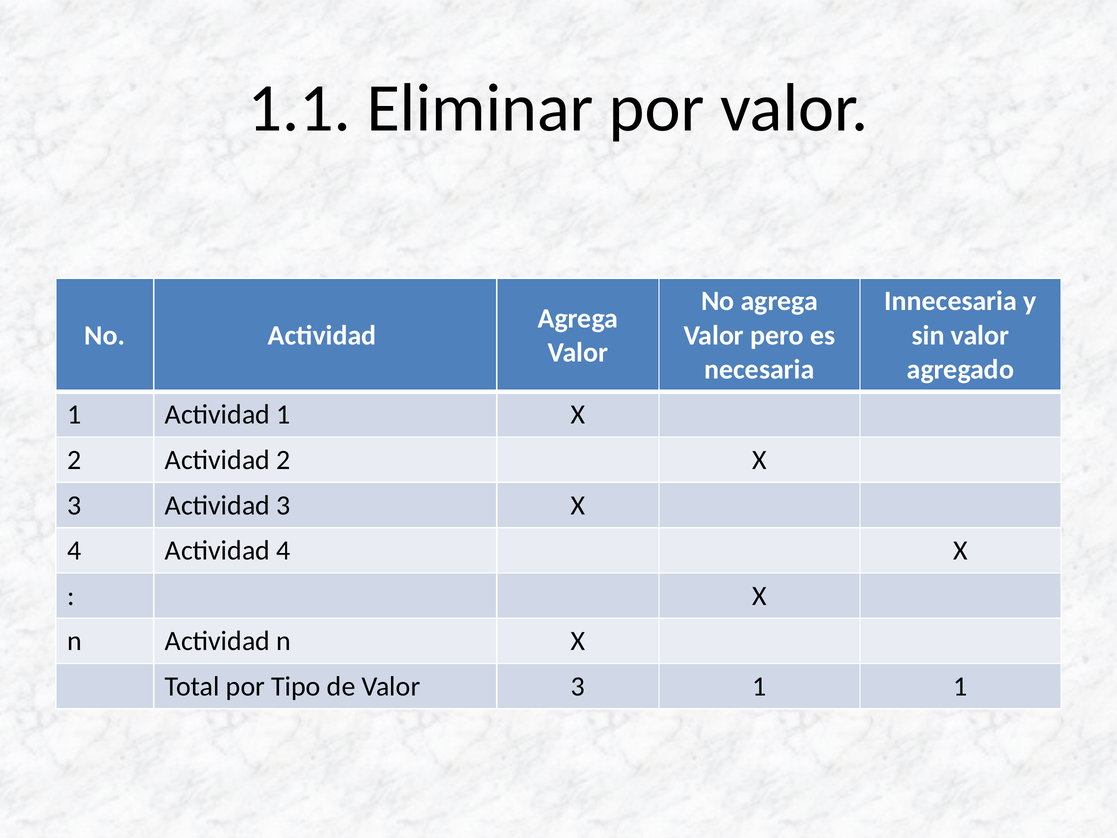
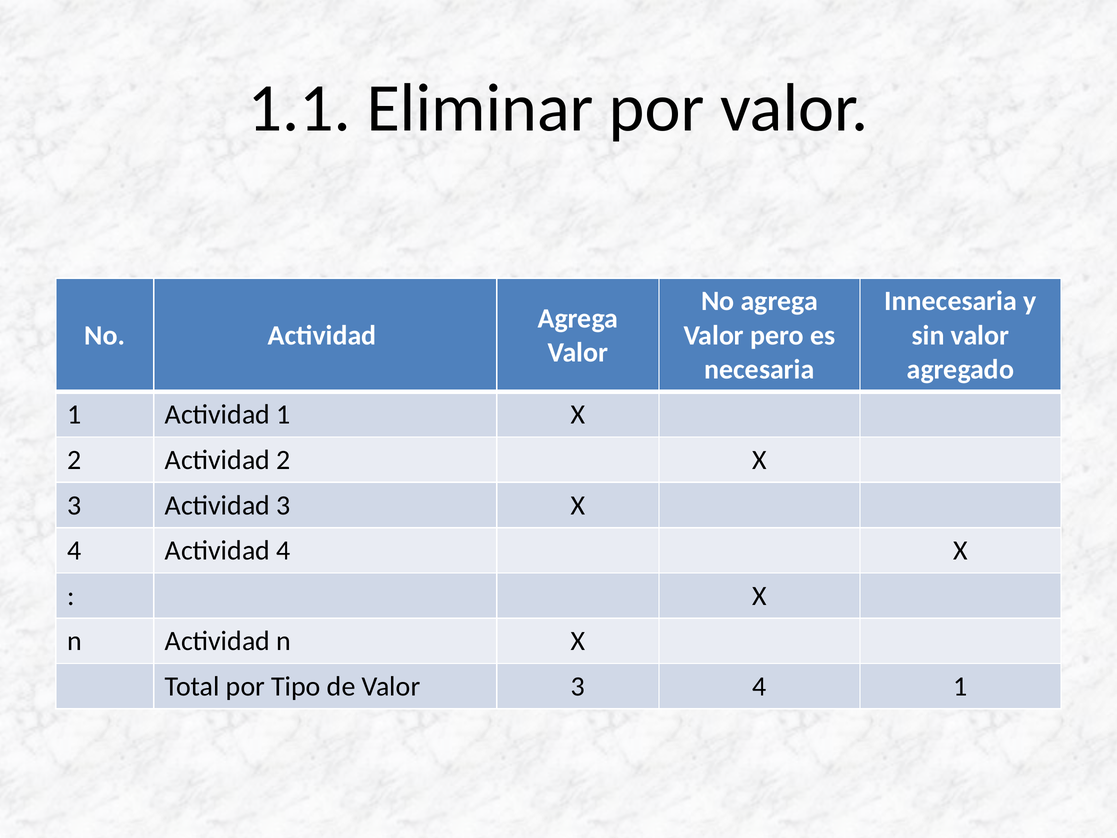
3 1: 1 -> 4
